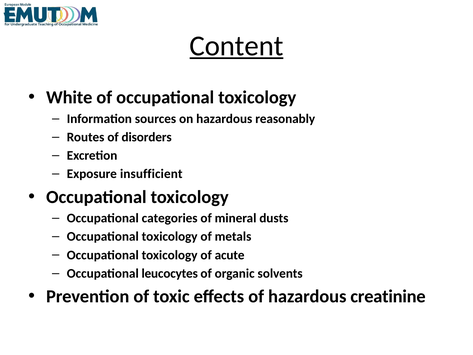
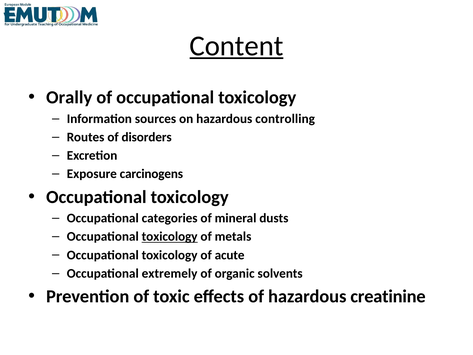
White: White -> Orally
reasonably: reasonably -> controlling
insufficient: insufficient -> carcinogens
toxicology at (170, 236) underline: none -> present
leucocytes: leucocytes -> extremely
